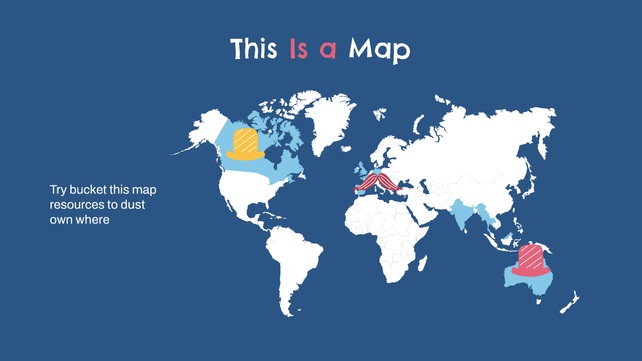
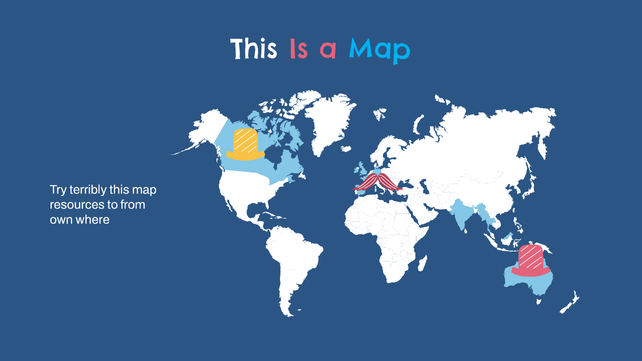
Map at (380, 49) colour: white -> light blue
bucket: bucket -> terribly
dust: dust -> from
